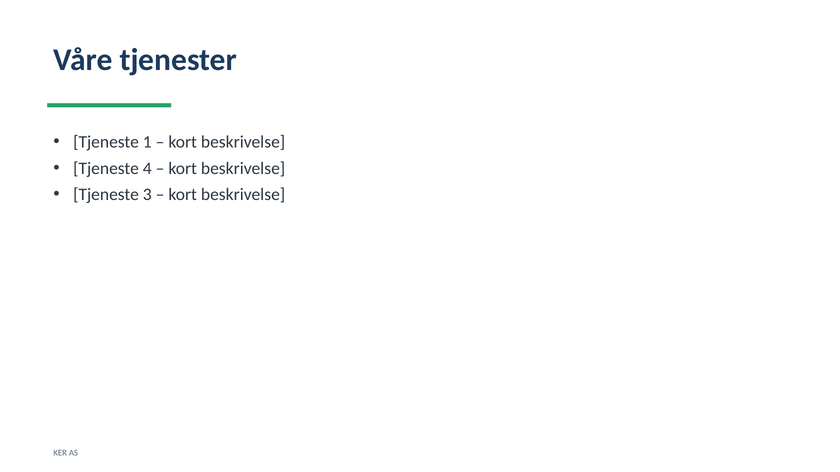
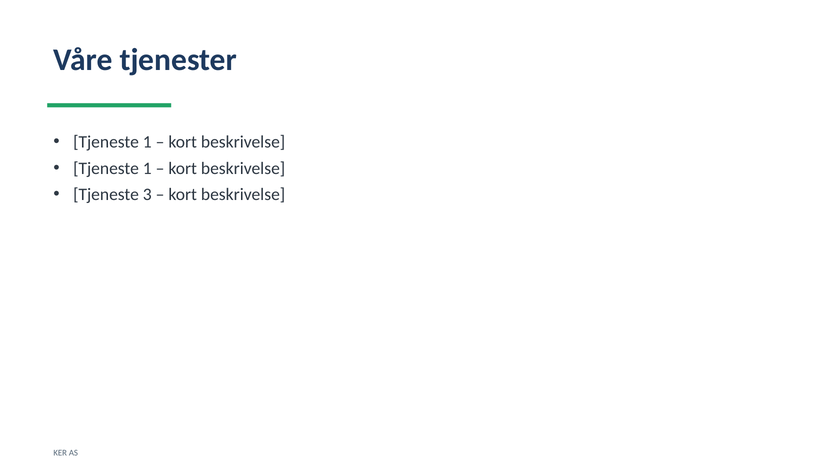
4 at (147, 169): 4 -> 1
